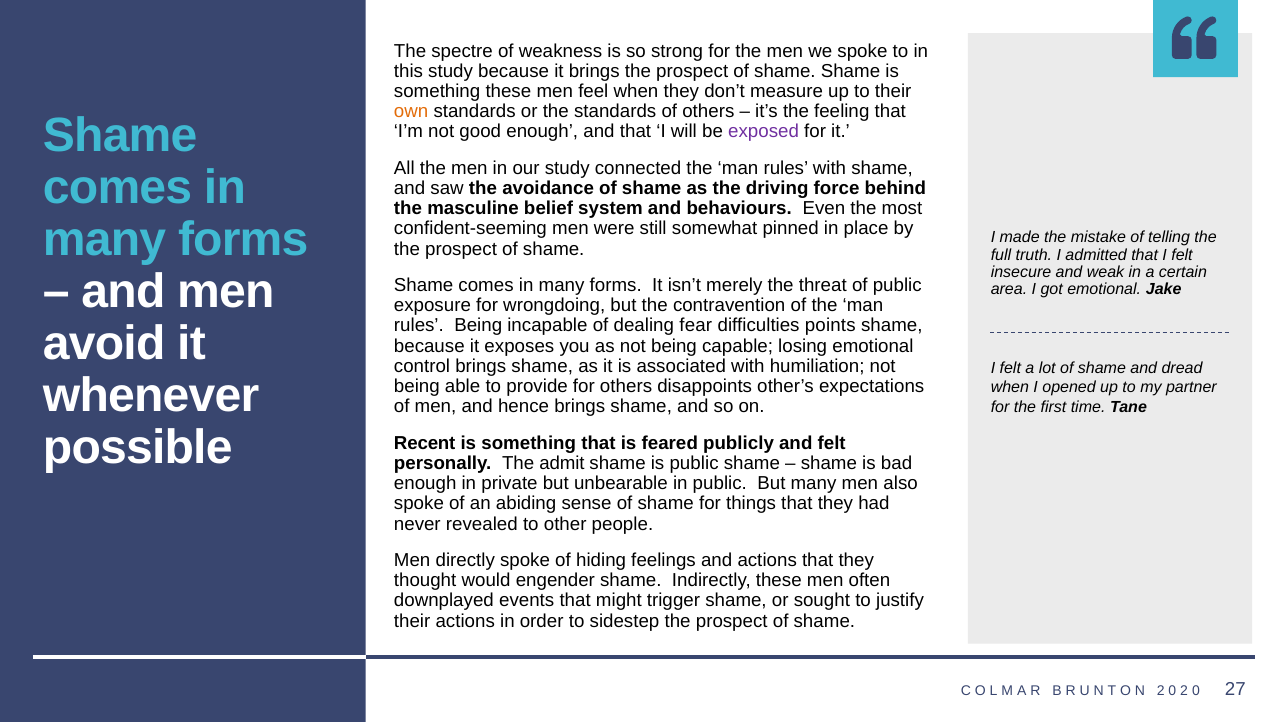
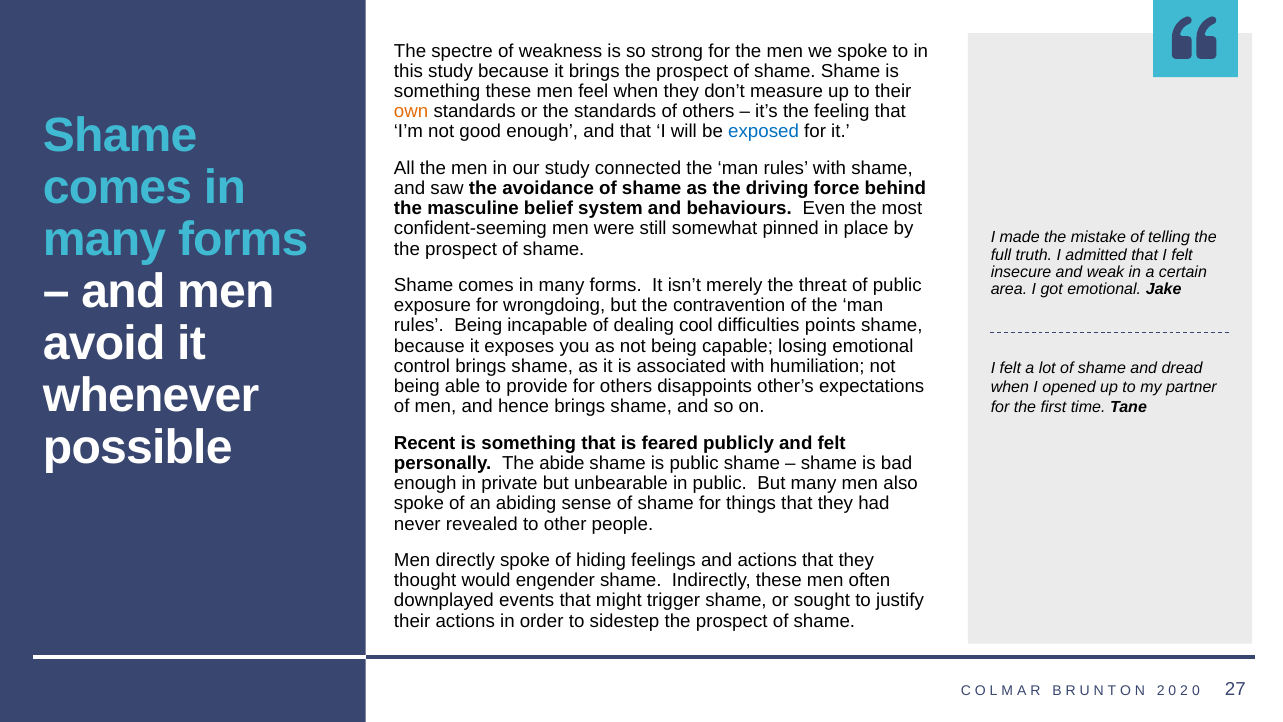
exposed colour: purple -> blue
fear: fear -> cool
admit: admit -> abide
